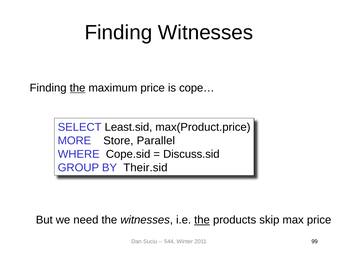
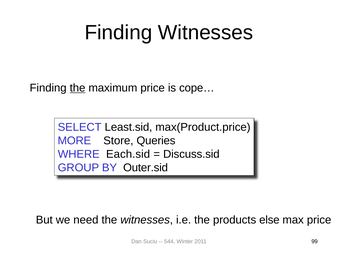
Parallel: Parallel -> Queries
Cope.sid: Cope.sid -> Each.sid
Their.sid: Their.sid -> Outer.sid
the at (202, 220) underline: present -> none
skip: skip -> else
